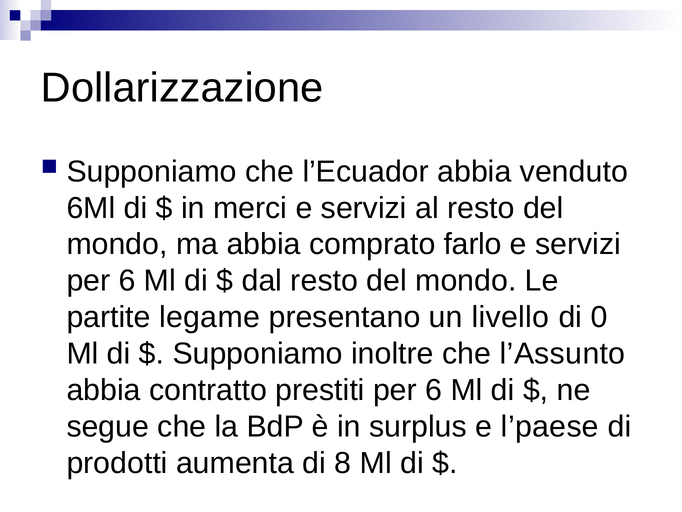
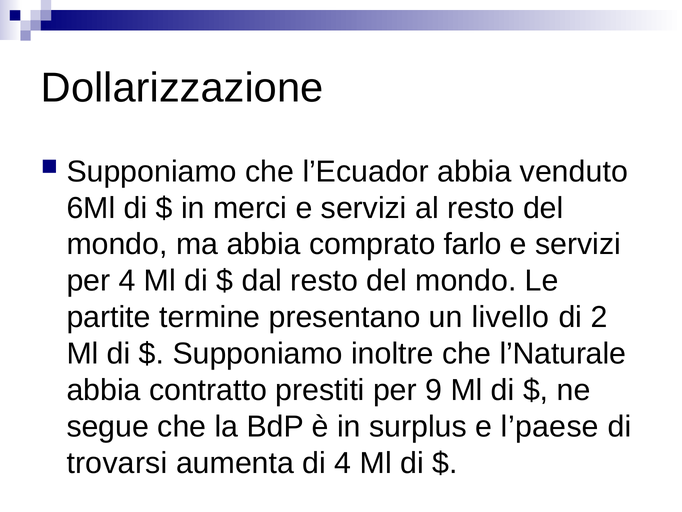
6 at (127, 281): 6 -> 4
legame: legame -> termine
0: 0 -> 2
l’Assunto: l’Assunto -> l’Naturale
prestiti per 6: 6 -> 9
prodotti: prodotti -> trovarsi
di 8: 8 -> 4
